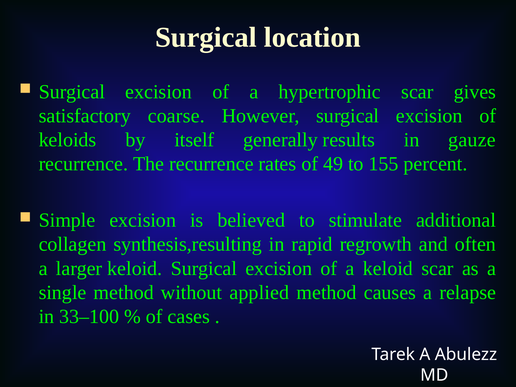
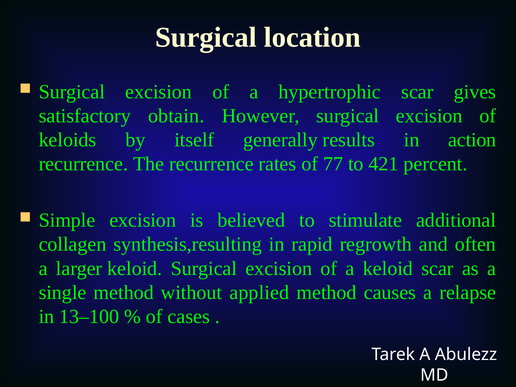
coarse: coarse -> obtain
gauze: gauze -> action
49: 49 -> 77
155: 155 -> 421
33–100: 33–100 -> 13–100
